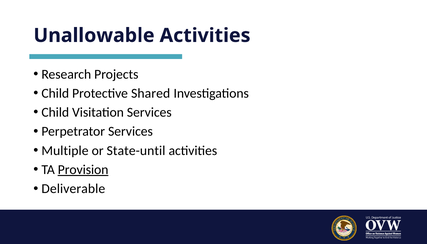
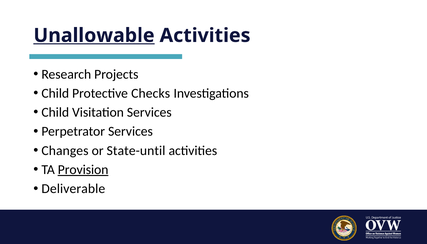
Unallowable underline: none -> present
Shared: Shared -> Checks
Multiple: Multiple -> Changes
